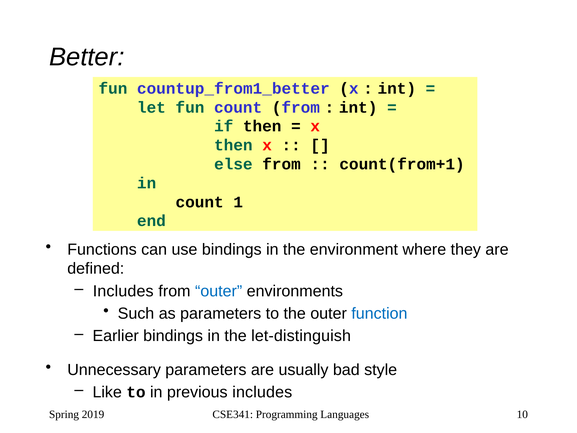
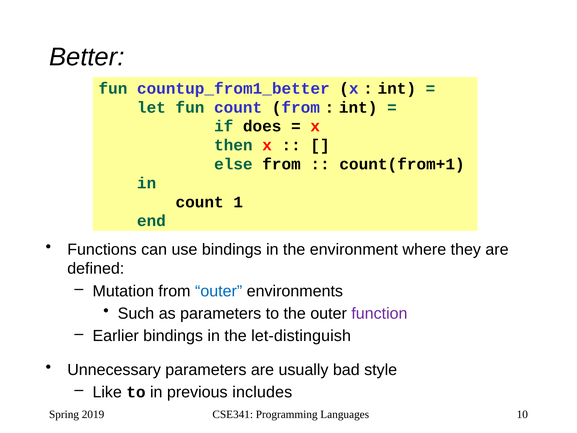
if then: then -> does
Includes at (123, 291): Includes -> Mutation
function colour: blue -> purple
